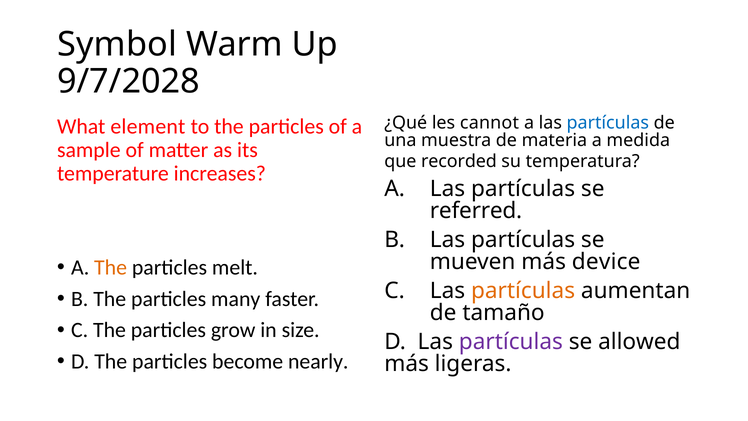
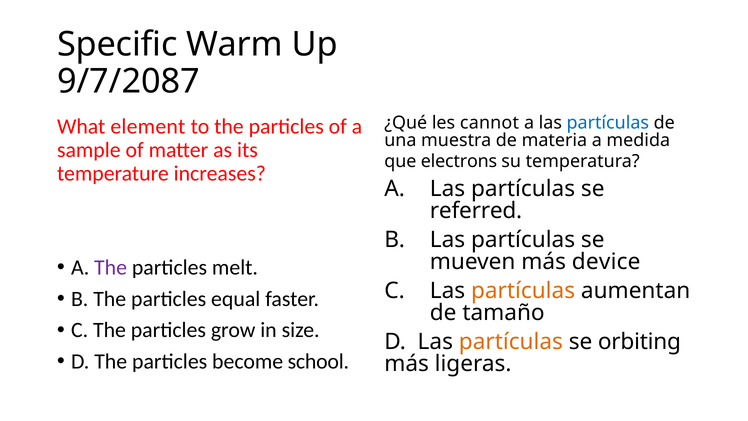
Symbol: Symbol -> Specific
9/7/2028: 9/7/2028 -> 9/7/2087
recorded: recorded -> electrons
The at (111, 267) colour: orange -> purple
many: many -> equal
partículas at (511, 342) colour: purple -> orange
allowed: allowed -> orbiting
nearly: nearly -> school
